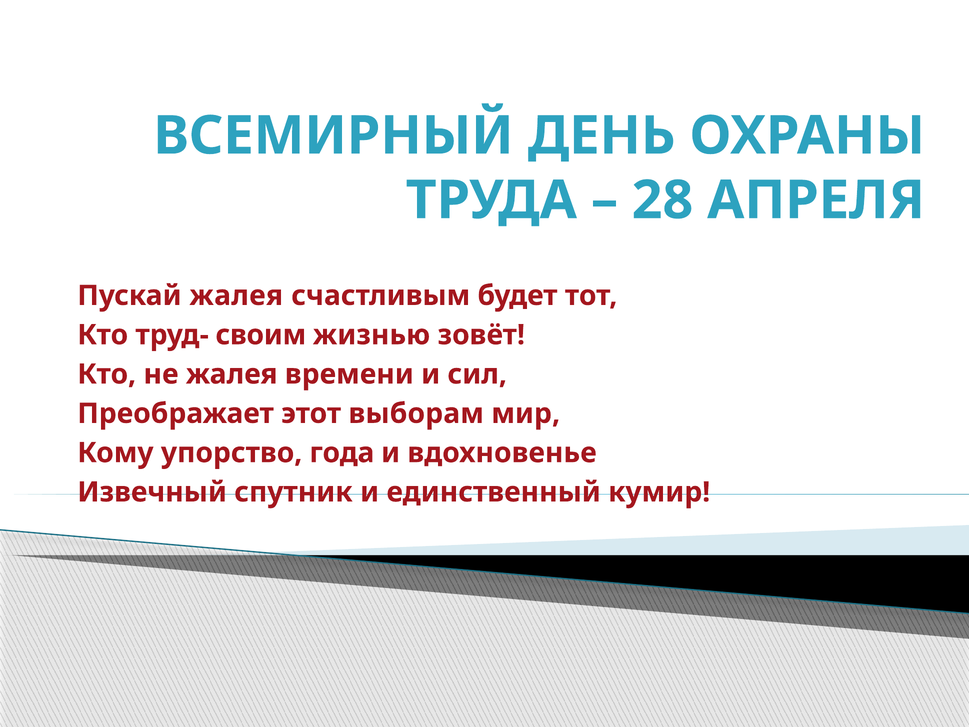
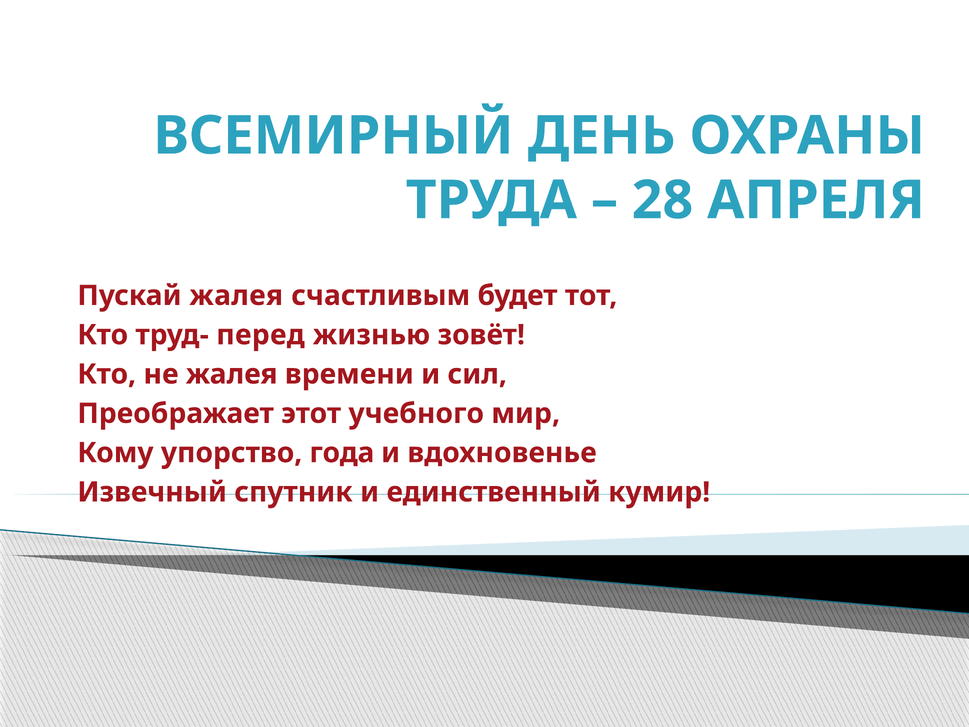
своим: своим -> перед
выборам: выборам -> учебного
